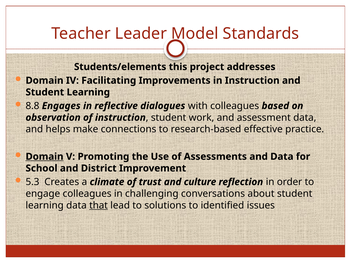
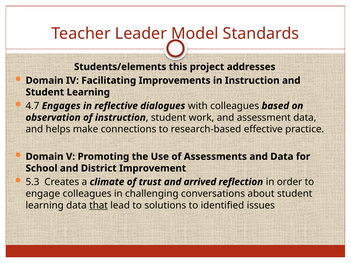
8.8: 8.8 -> 4.7
Domain at (44, 157) underline: present -> none
culture: culture -> arrived
